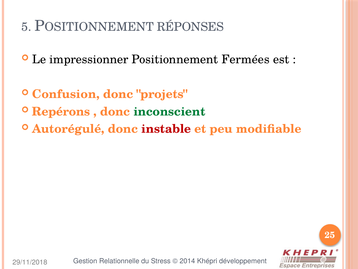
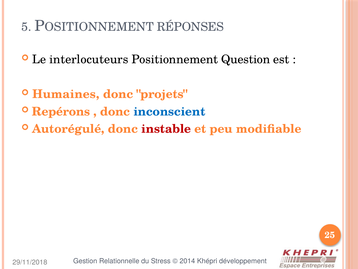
impressionner: impressionner -> interlocuteurs
Fermées: Fermées -> Question
Confusion: Confusion -> Humaines
inconscient colour: green -> blue
